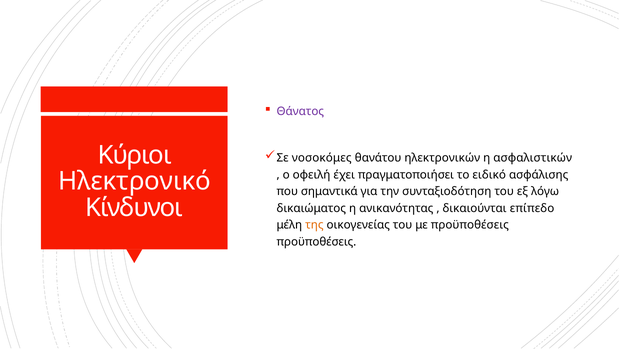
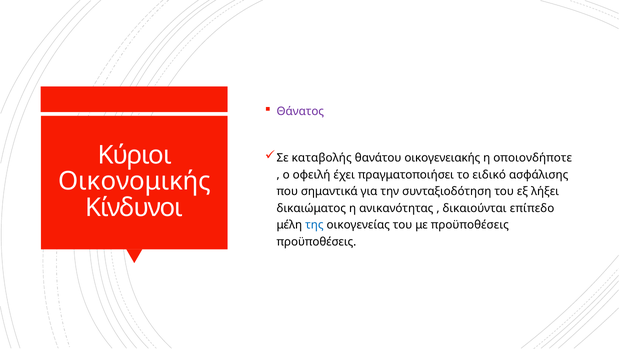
νοσοκόμες: νοσοκόμες -> καταβολής
ηλεκτρονικών: ηλεκτρονικών -> οικογενειακής
ασφαλιστικών: ασφαλιστικών -> οποιονδήποτε
Ηλεκτρονικό: Ηλεκτρονικό -> Οικονομικής
λόγω: λόγω -> λήξει
της colour: orange -> blue
